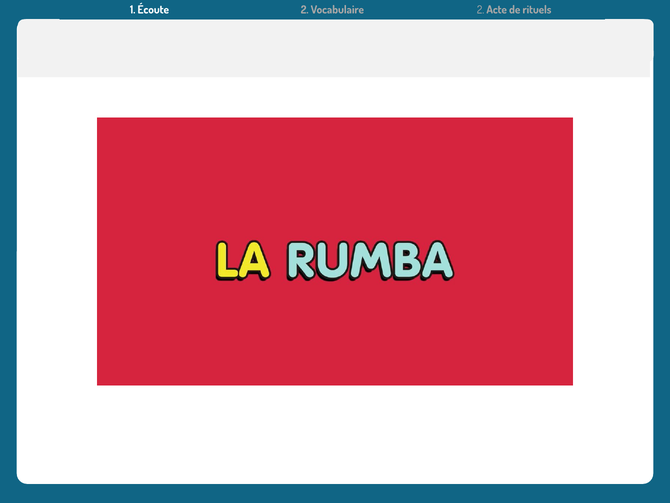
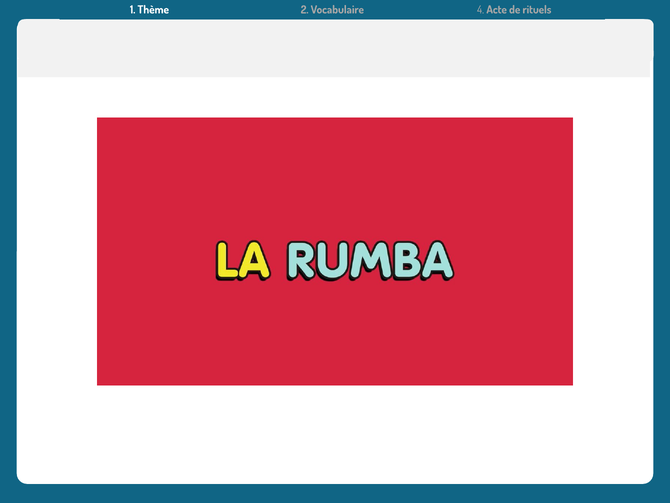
Écoute: Écoute -> Thème
Vocabulaire 2: 2 -> 4
